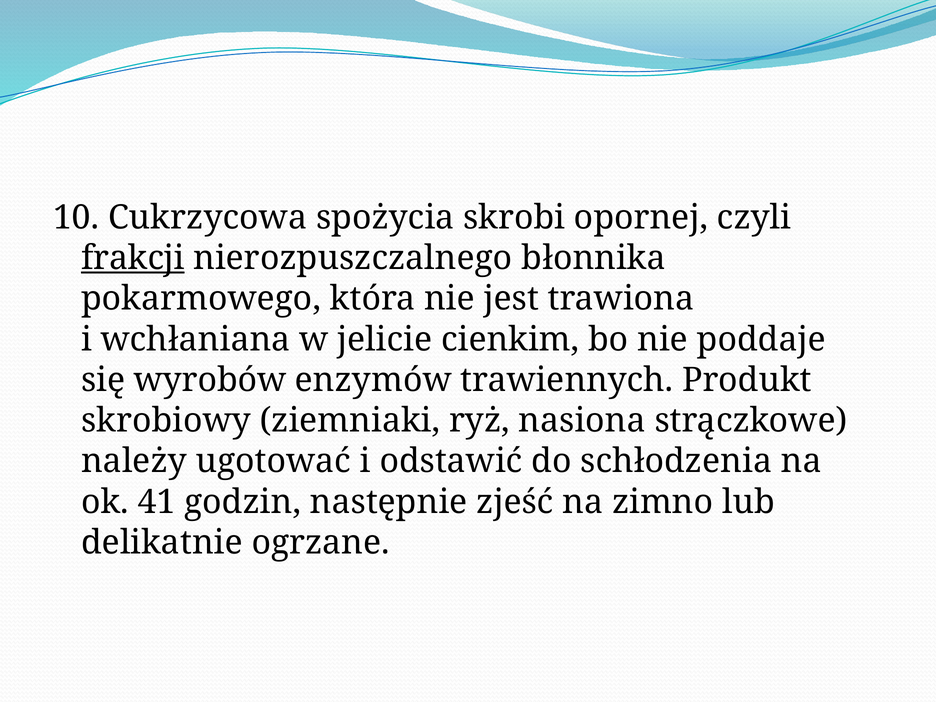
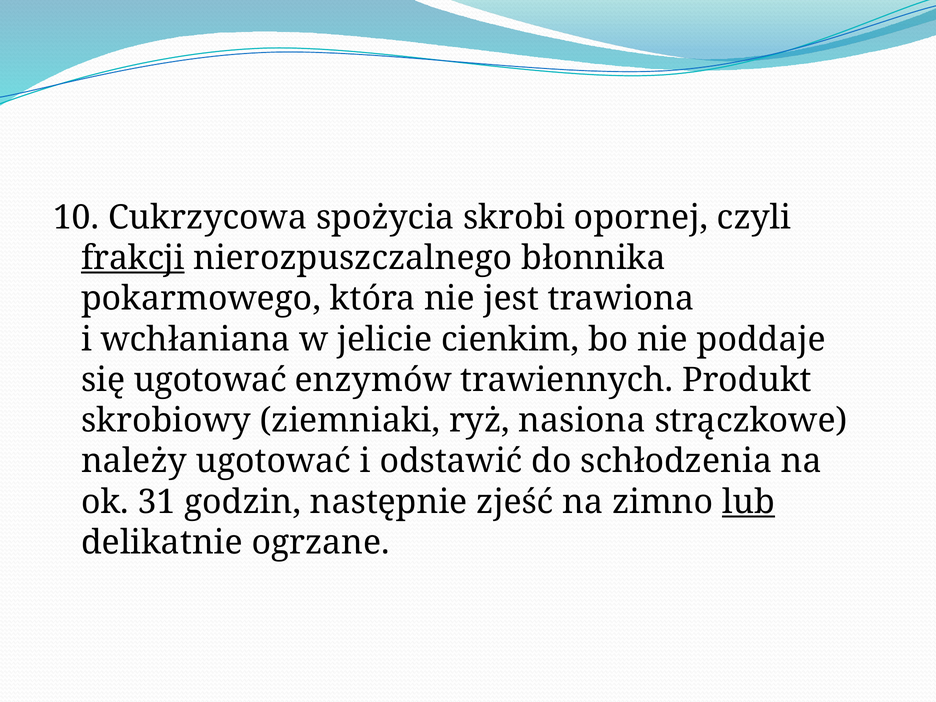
się wyrobów: wyrobów -> ugotować
41: 41 -> 31
lub underline: none -> present
